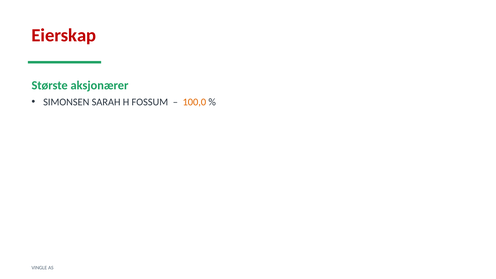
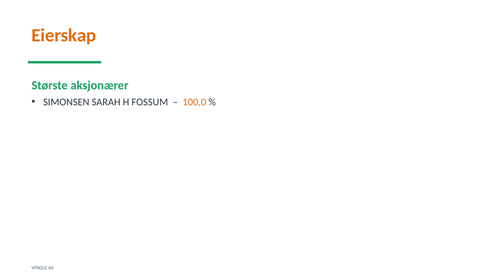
Eierskap colour: red -> orange
